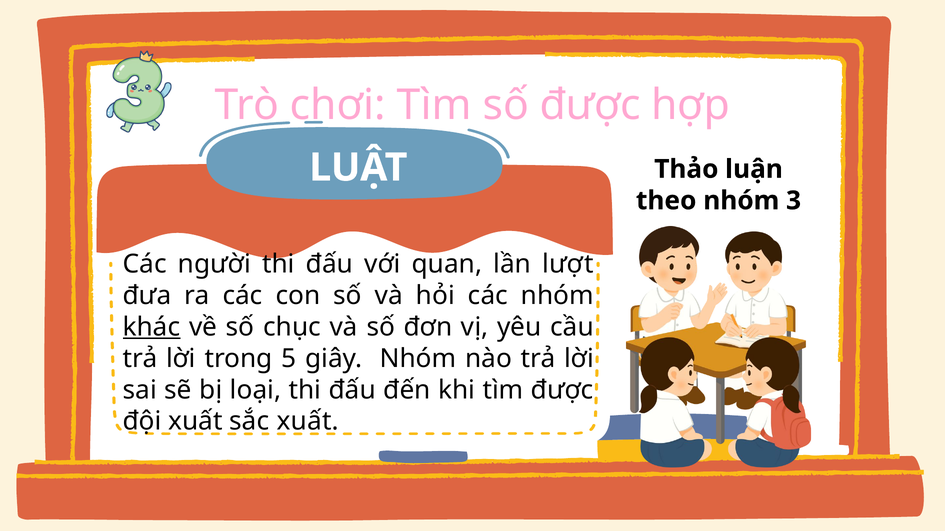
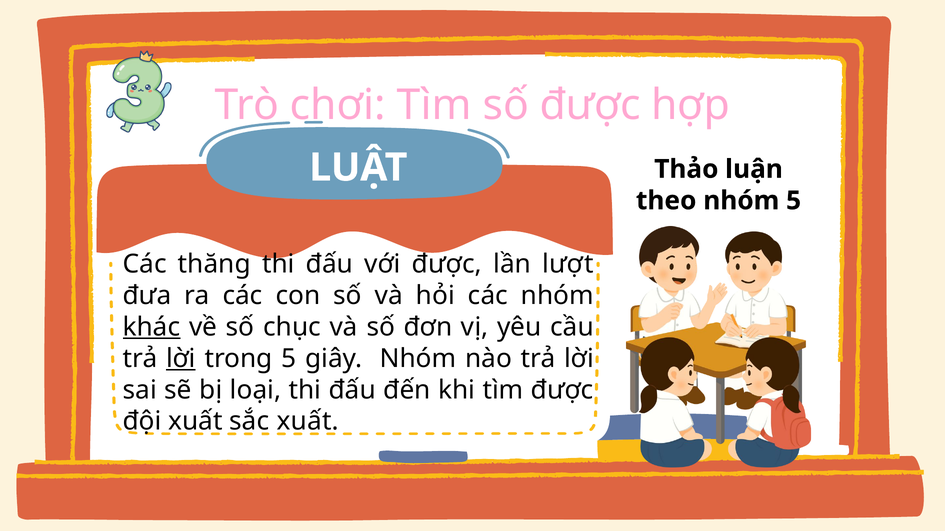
nhóm 3: 3 -> 5
người: người -> thăng
với quan: quan -> được
lời at (181, 359) underline: none -> present
